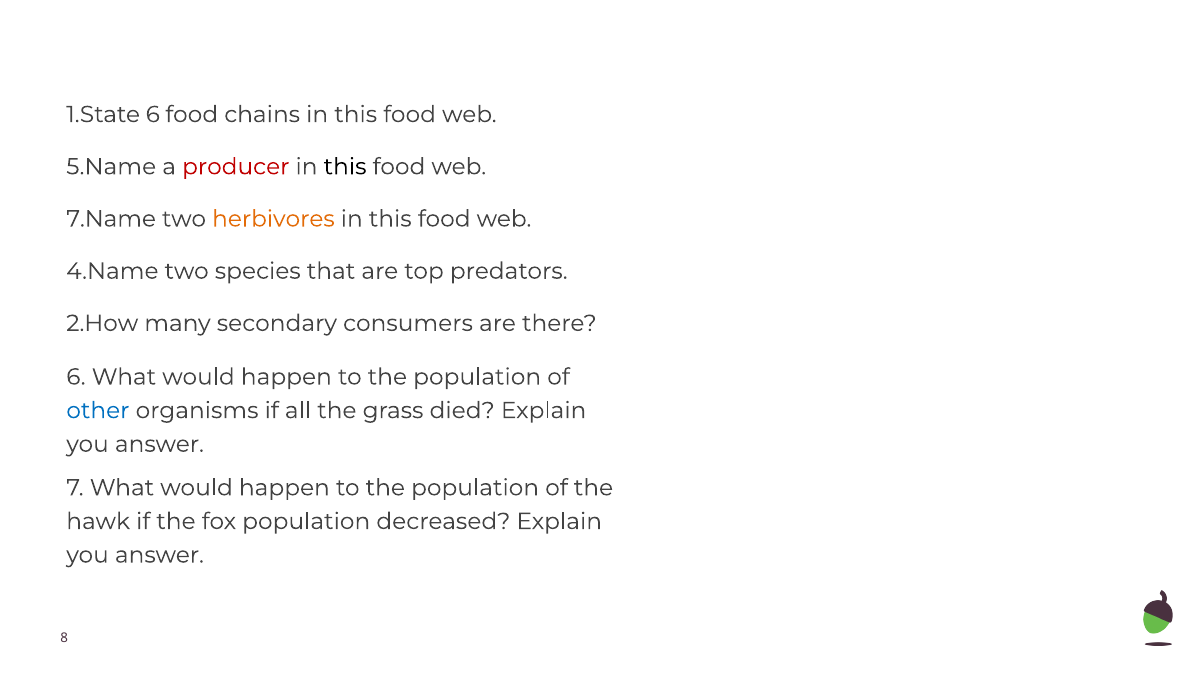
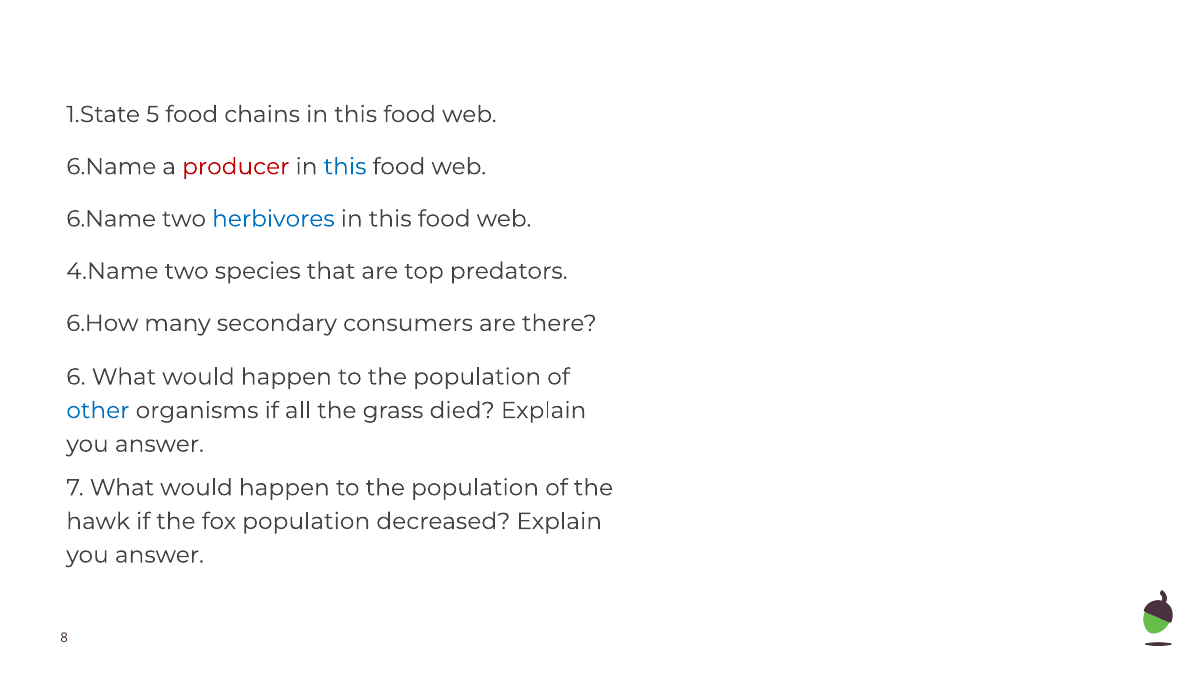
1.State 6: 6 -> 5
5.Name at (111, 167): 5.Name -> 6.Name
this at (345, 167) colour: black -> blue
7.Name at (111, 219): 7.Name -> 6.Name
herbivores colour: orange -> blue
2.How: 2.How -> 6.How
